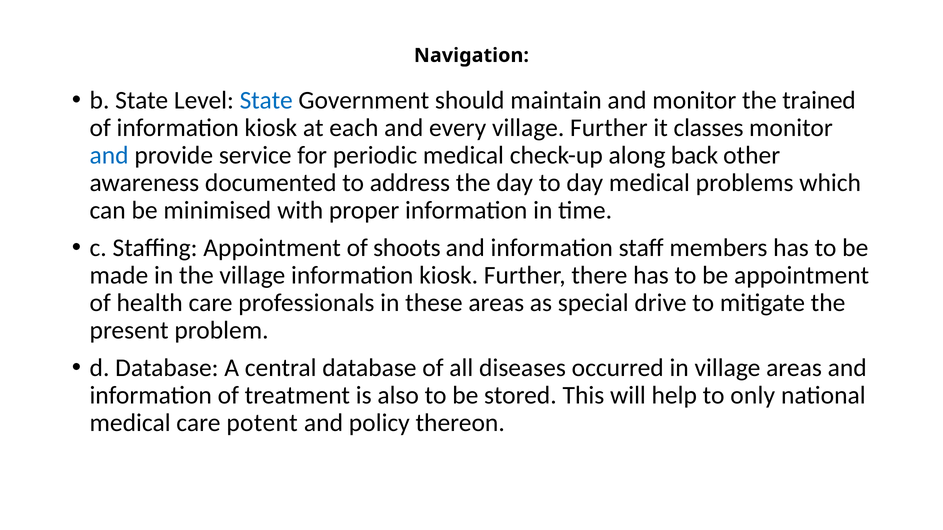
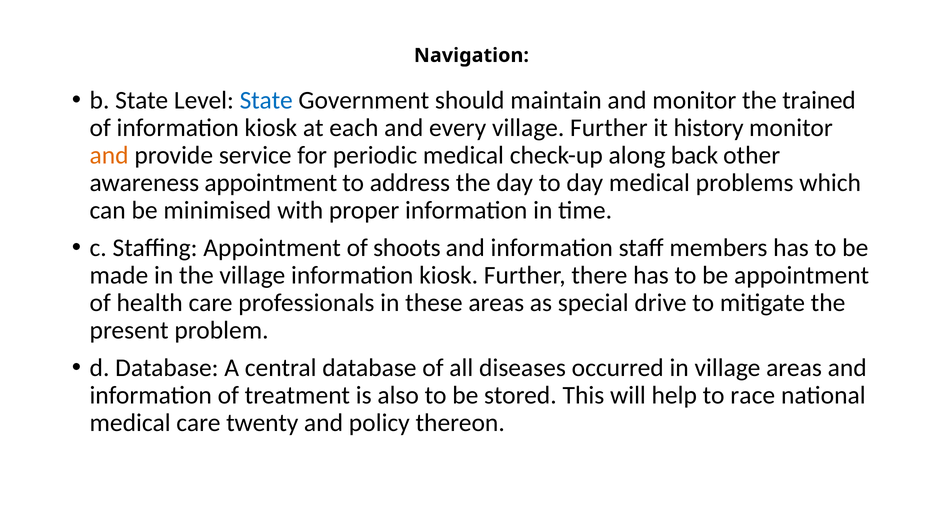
classes: classes -> history
and at (109, 155) colour: blue -> orange
awareness documented: documented -> appointment
only: only -> race
potent: potent -> twenty
